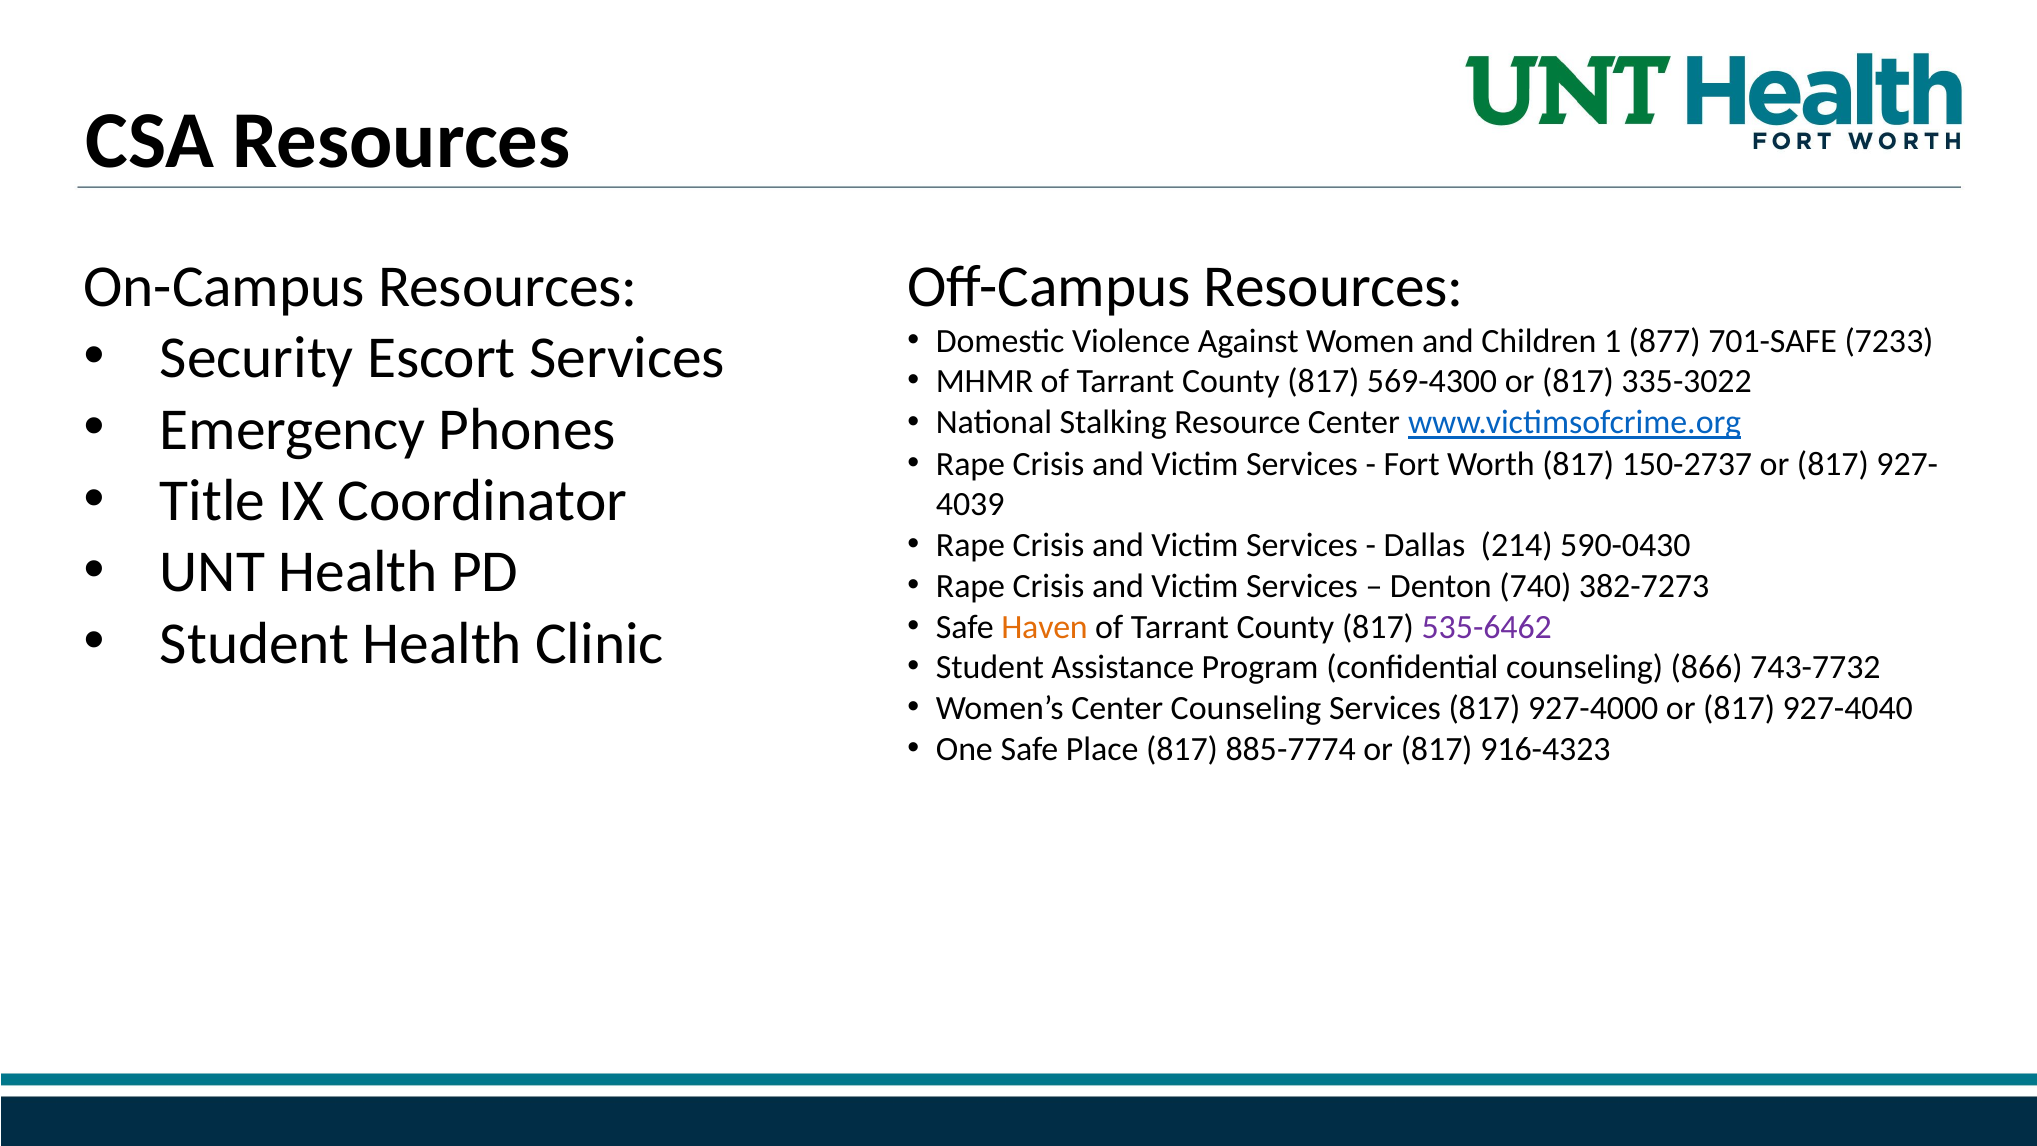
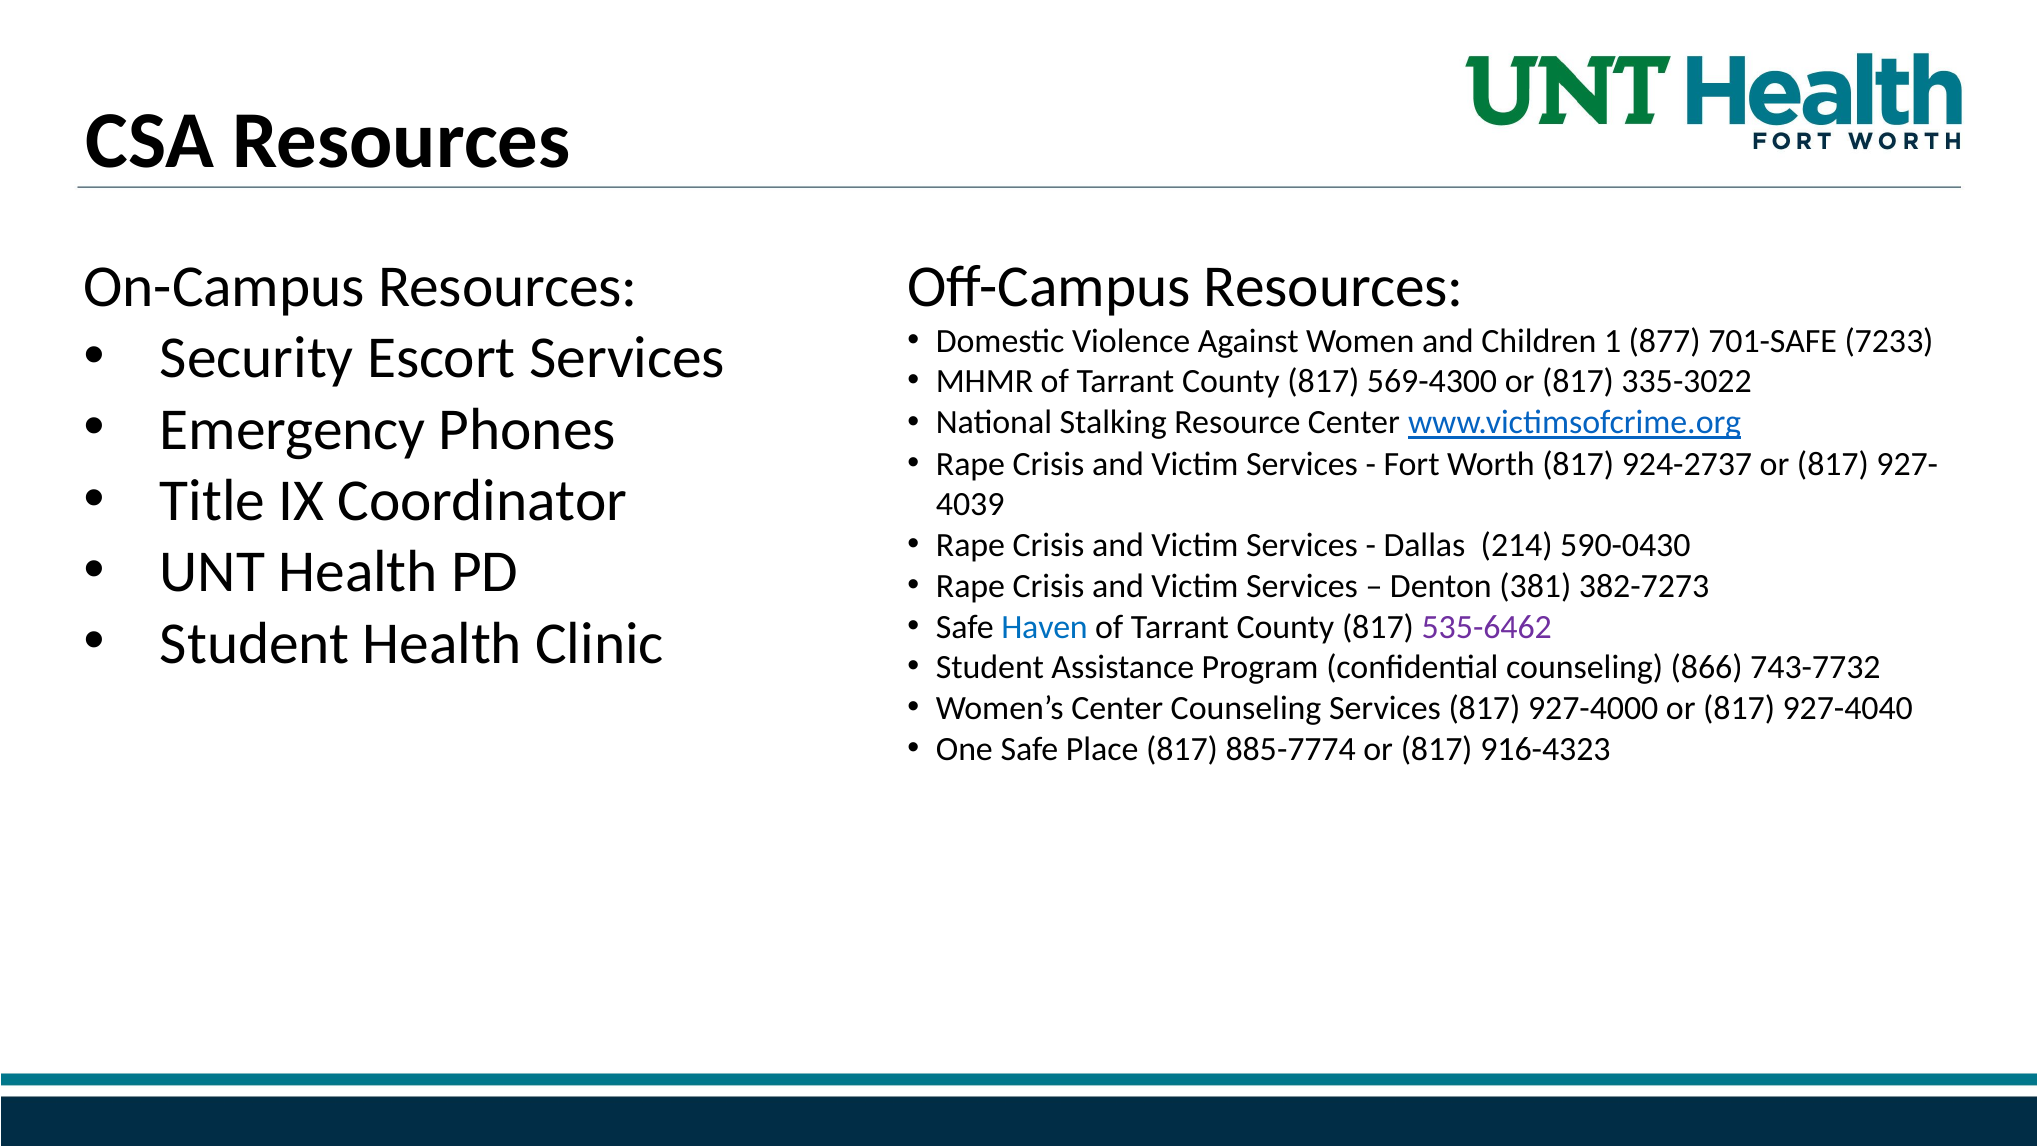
150-2737: 150-2737 -> 924-2737
740: 740 -> 381
Haven colour: orange -> blue
